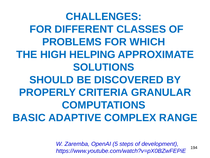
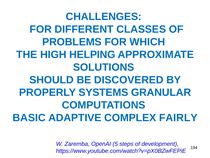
CRITERIA: CRITERIA -> SYSTEMS
RANGE: RANGE -> FAIRLY
